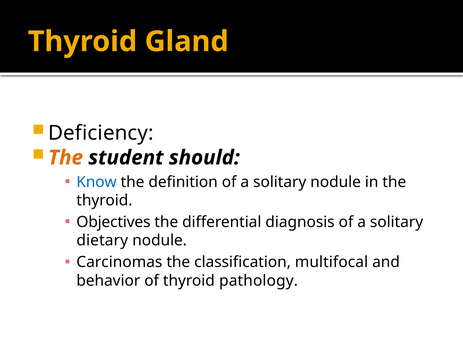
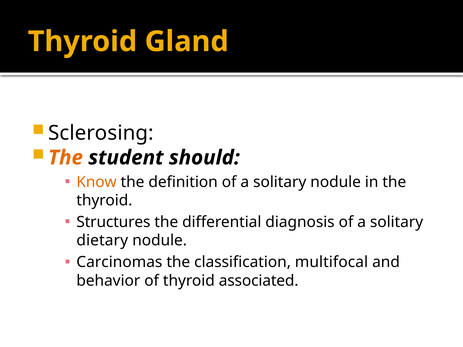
Deficiency: Deficiency -> Sclerosing
Know colour: blue -> orange
Objectives: Objectives -> Structures
pathology: pathology -> associated
